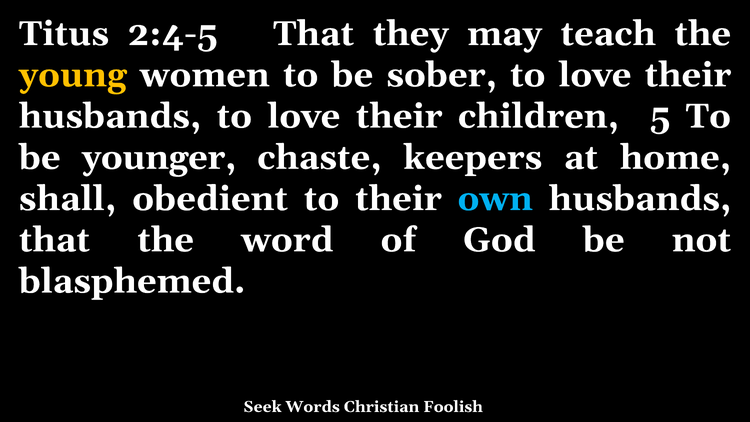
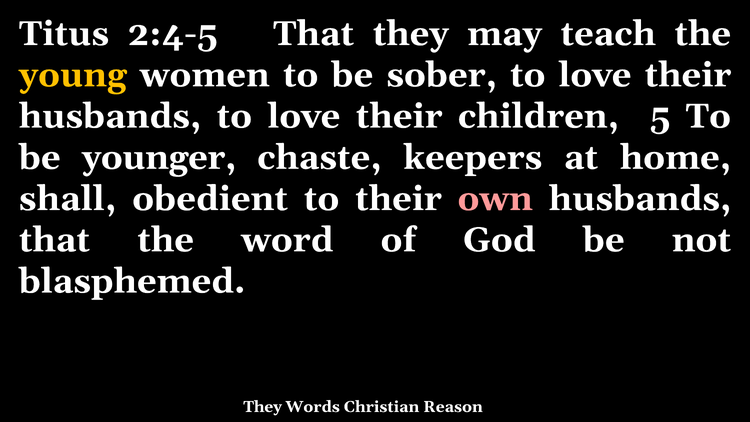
own colour: light blue -> pink
Seek at (262, 407): Seek -> They
Foolish: Foolish -> Reason
